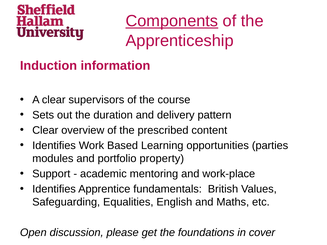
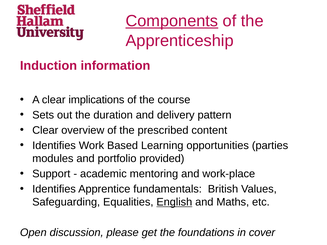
supervisors: supervisors -> implications
property: property -> provided
English underline: none -> present
